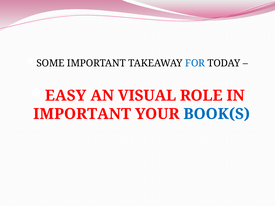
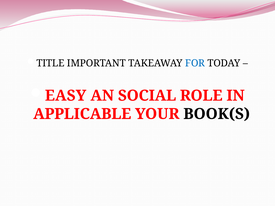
SOME: SOME -> TITLE
VISUAL: VISUAL -> SOCIAL
IMPORTANT at (82, 114): IMPORTANT -> APPLICABLE
BOOK(S colour: blue -> black
